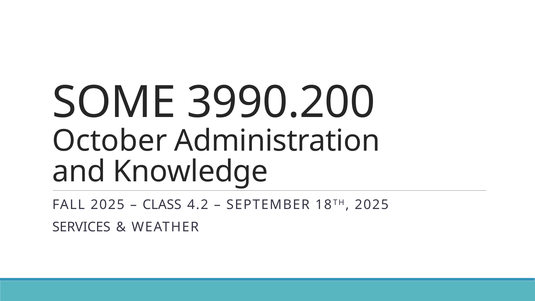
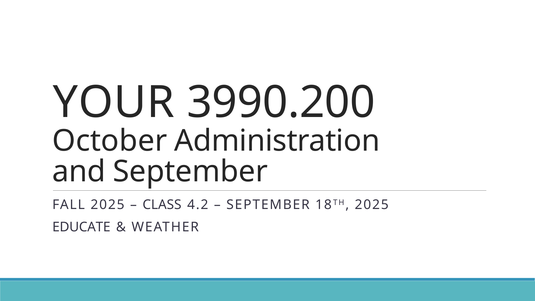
SOME: SOME -> YOUR
and Knowledge: Knowledge -> September
SERVICES: SERVICES -> EDUCATE
